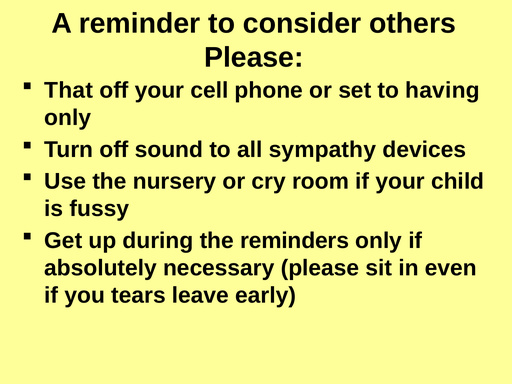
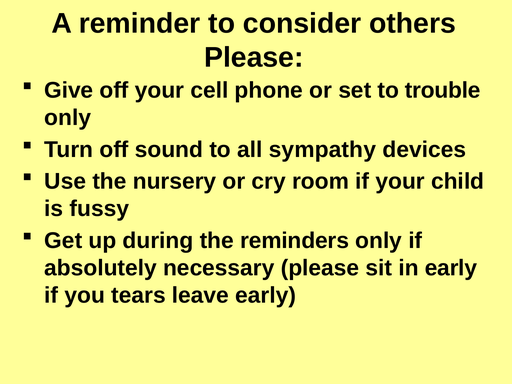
That: That -> Give
having: having -> trouble
in even: even -> early
